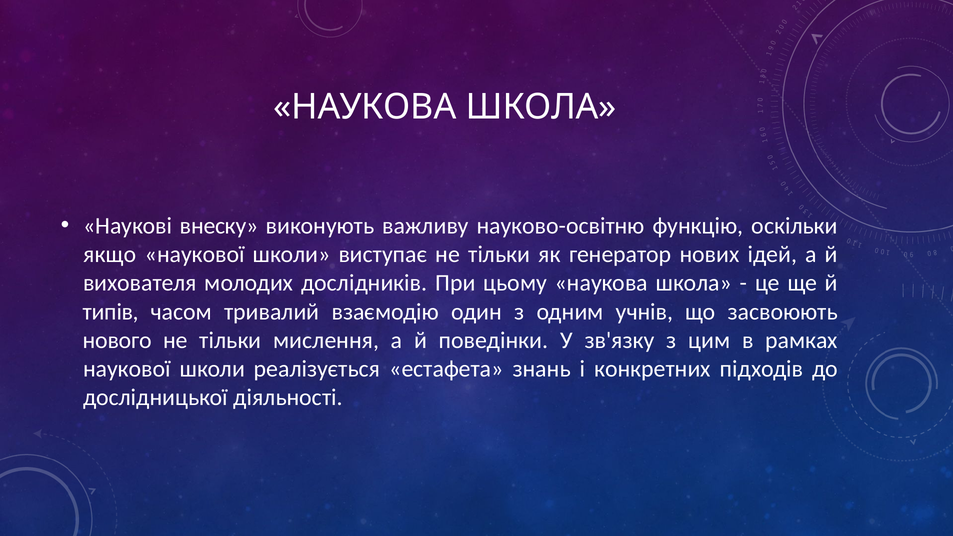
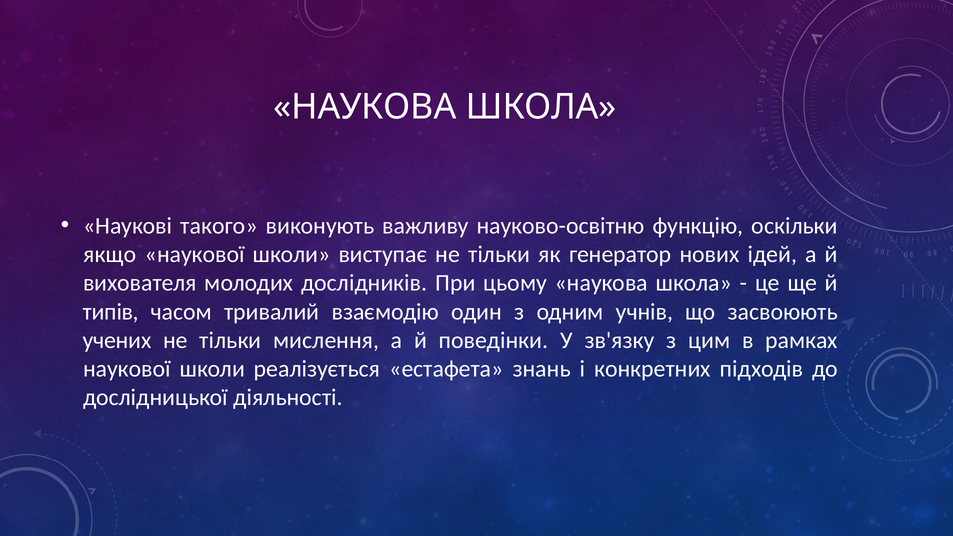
внеску: внеску -> такого
нового: нового -> учених
